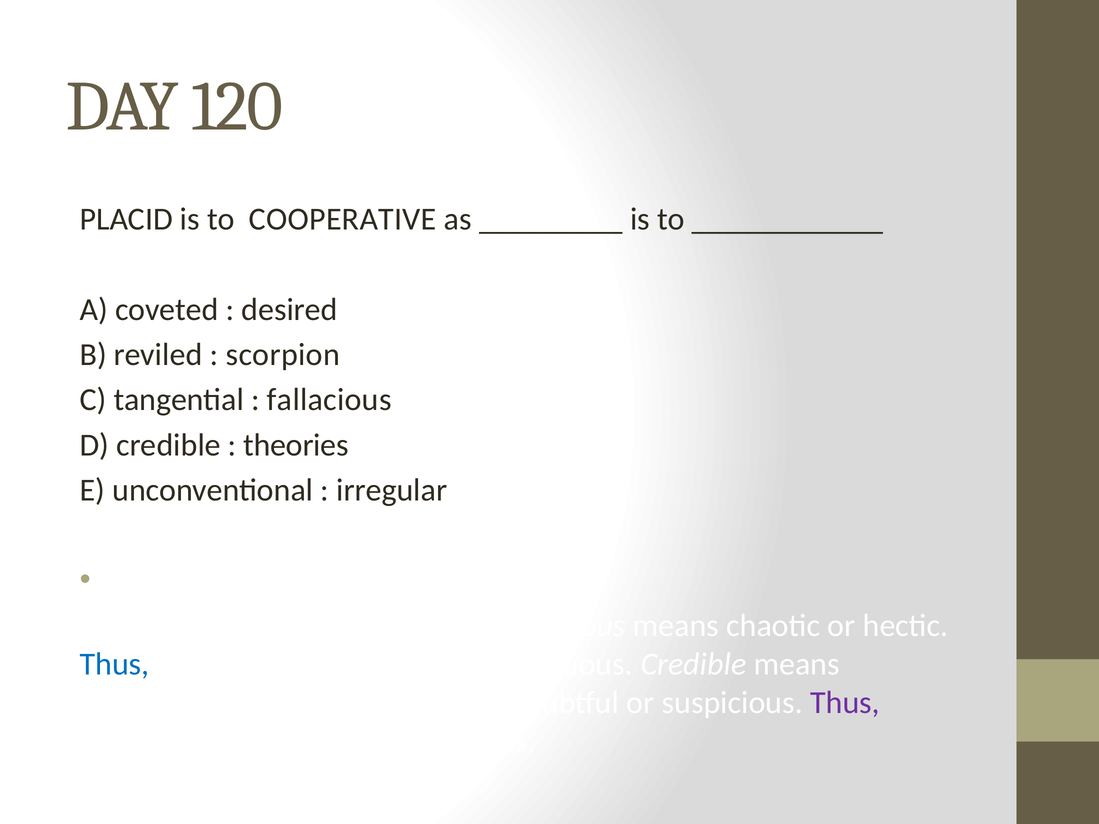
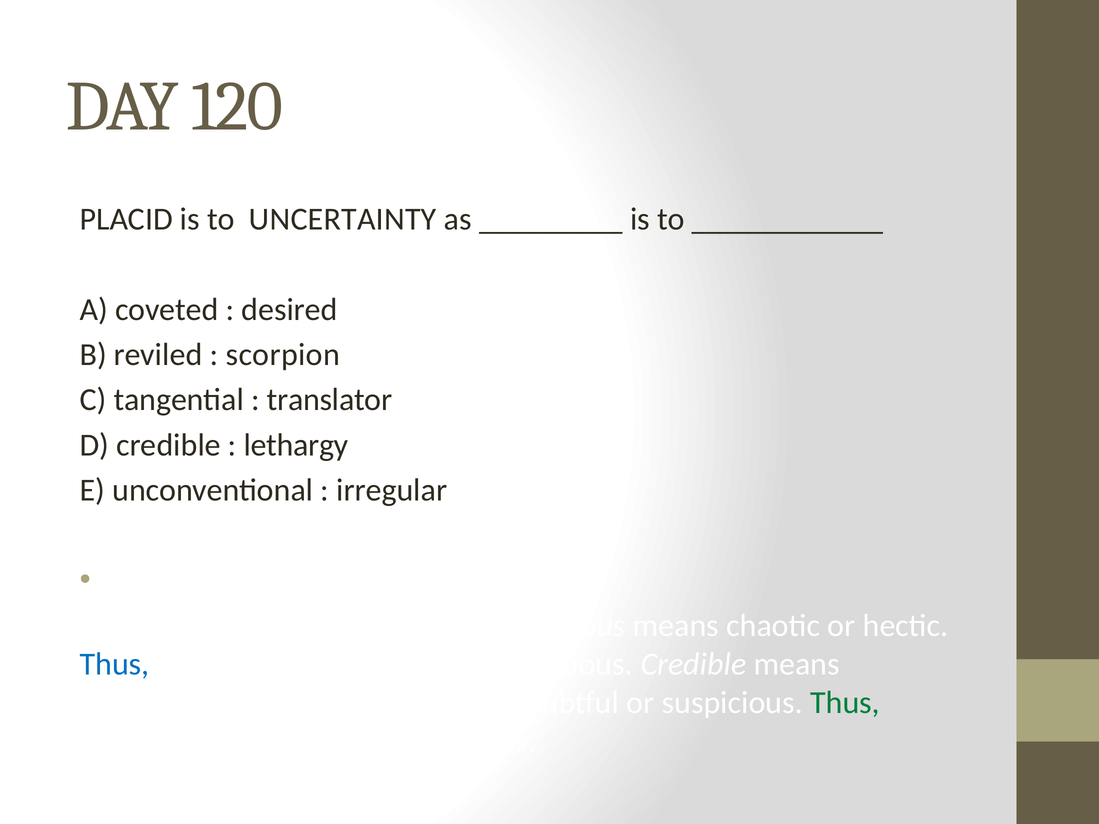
COOPERATIVE: COOPERATIVE -> UNCERTAINTY
fallacious: fallacious -> translator
theories: theories -> lethargy
Thus at (845, 703) colour: purple -> green
